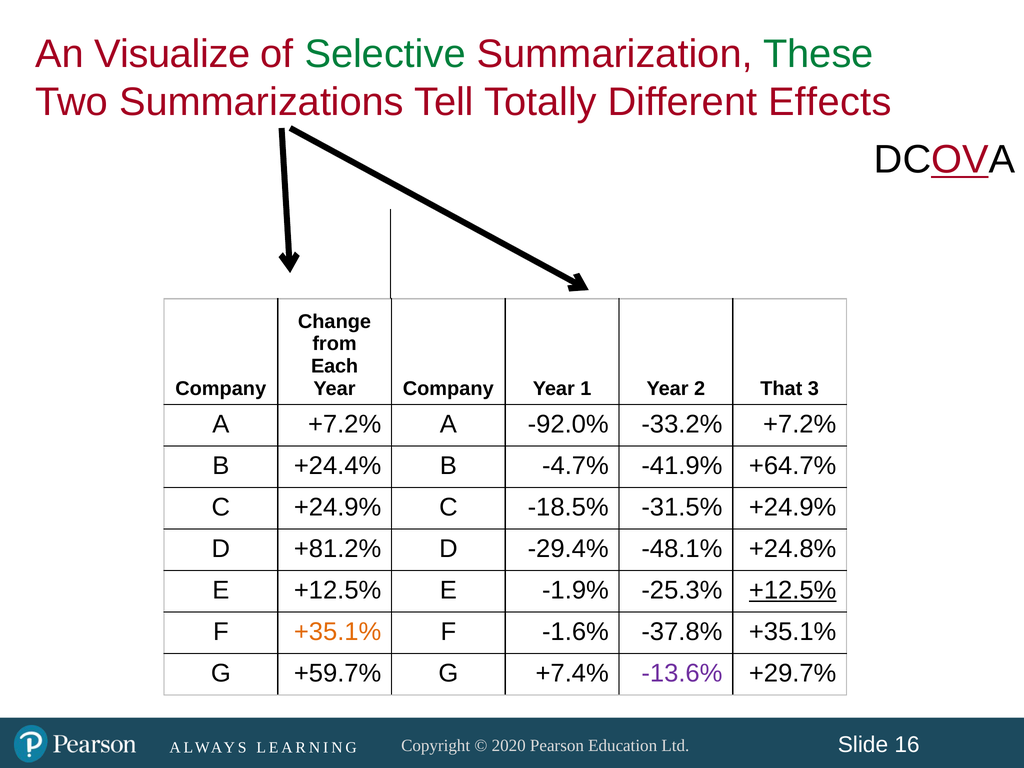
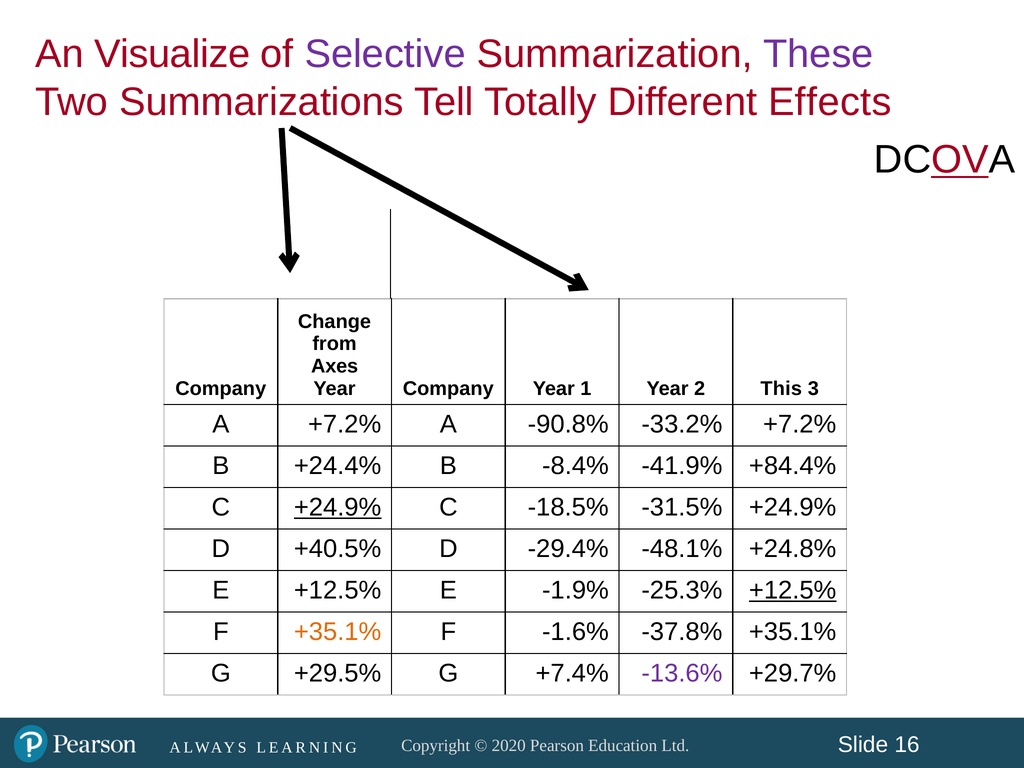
Selective colour: green -> purple
These colour: green -> purple
Each: Each -> Axes
That: That -> This
-92.0%: -92.0% -> -90.8%
-4.7%: -4.7% -> -8.4%
+64.7%: +64.7% -> +84.4%
+24.9% at (338, 507) underline: none -> present
+81.2%: +81.2% -> +40.5%
+59.7%: +59.7% -> +29.5%
